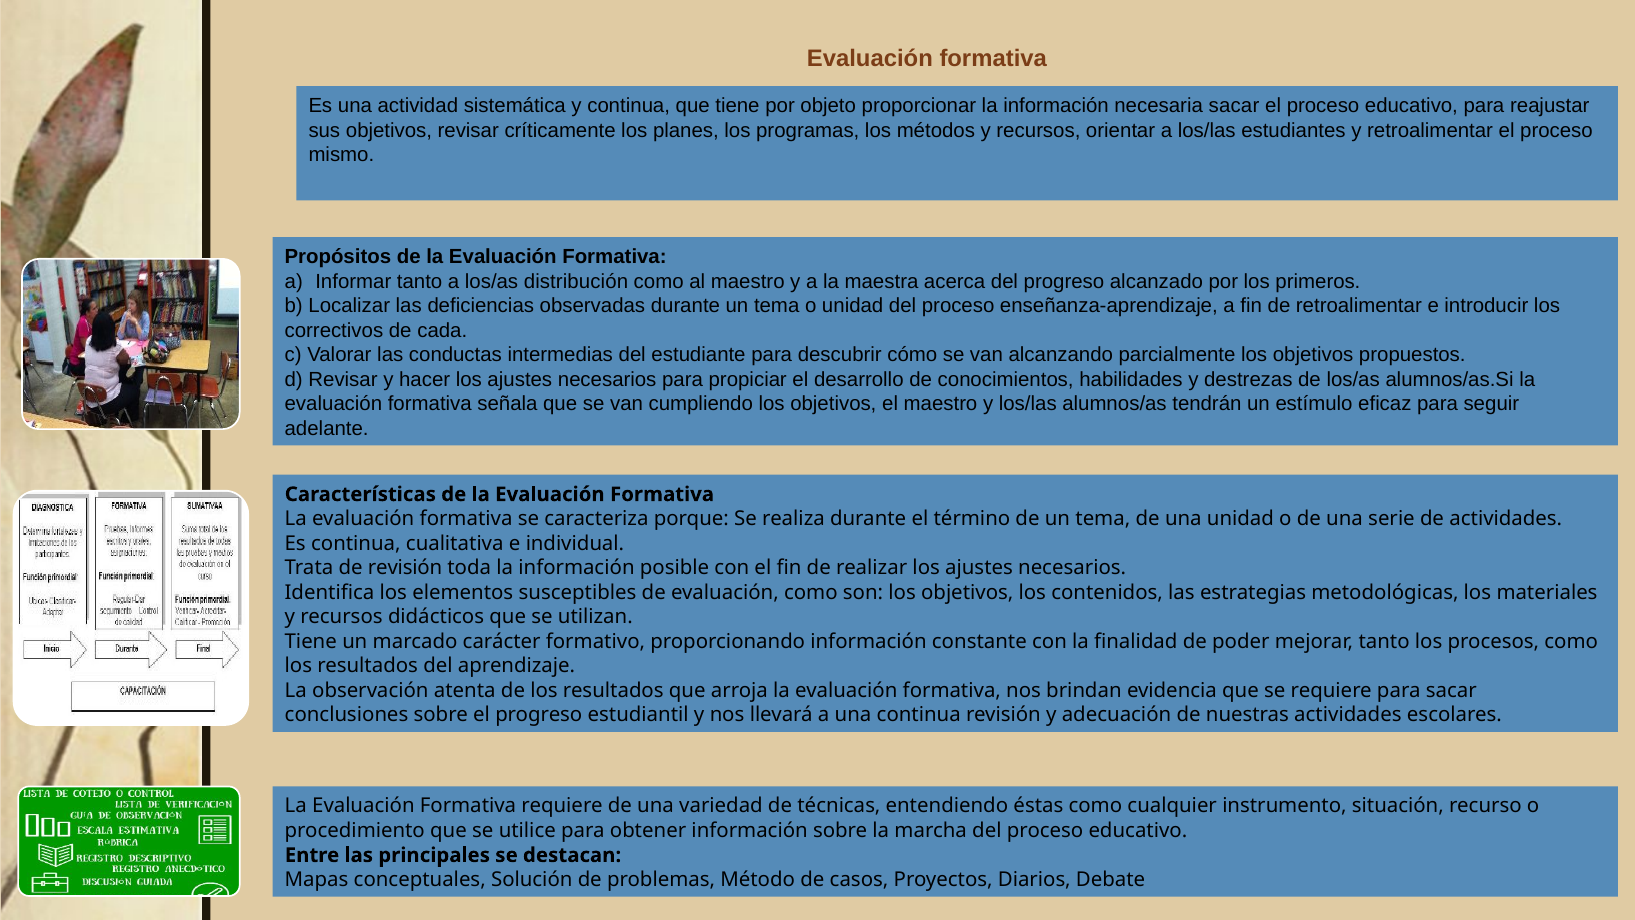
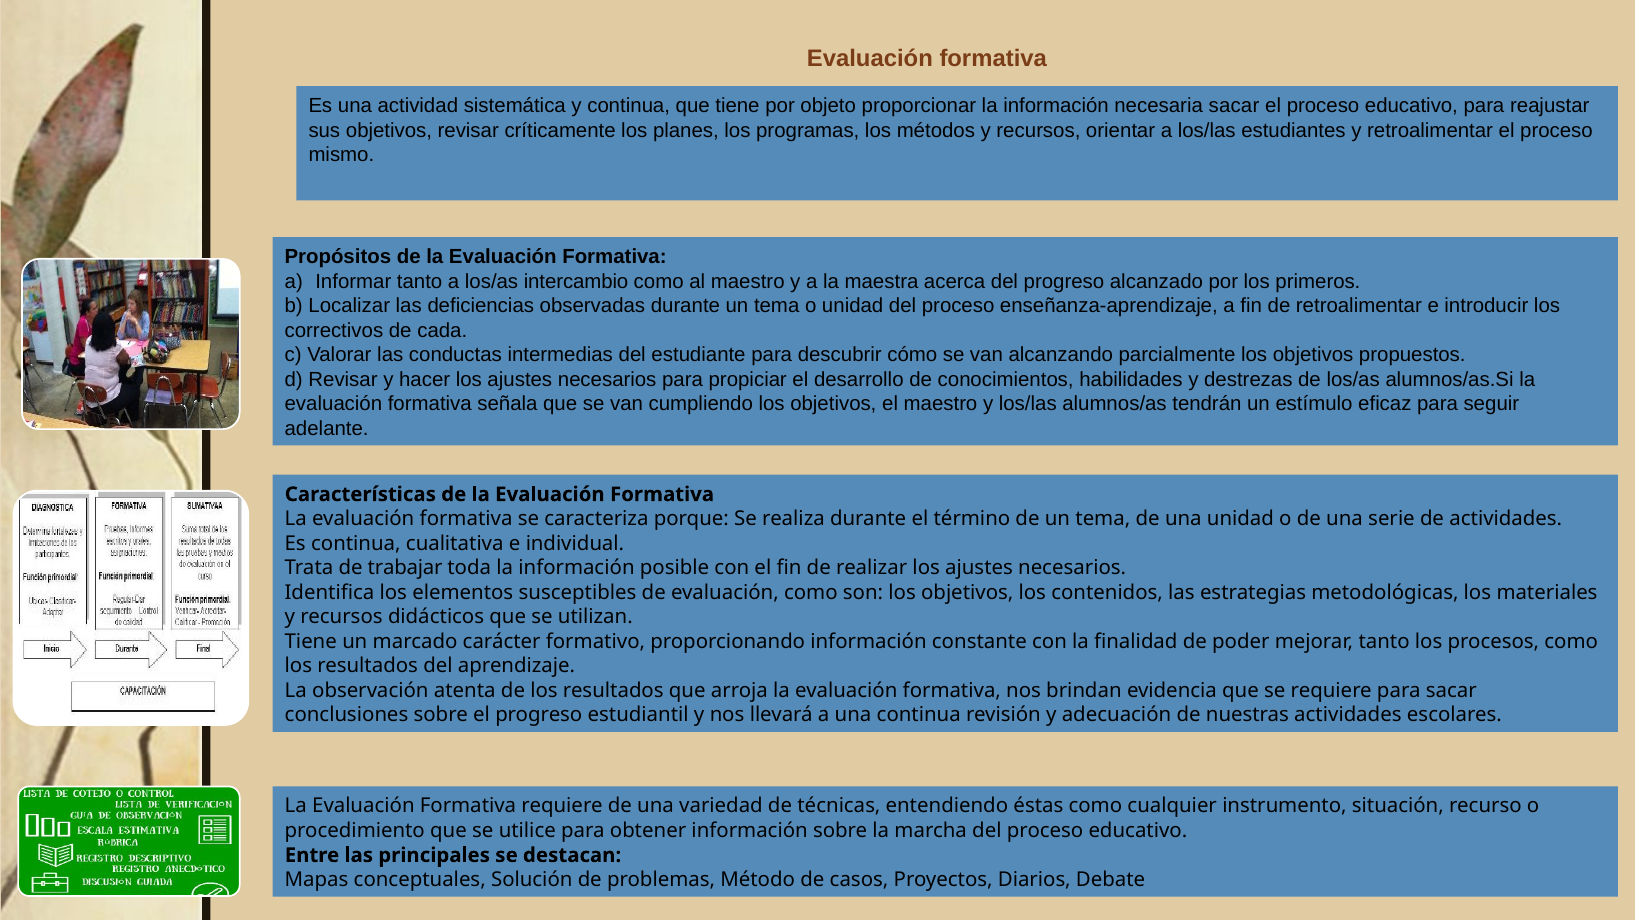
distribución: distribución -> intercambio
de revisión: revisión -> trabajar
